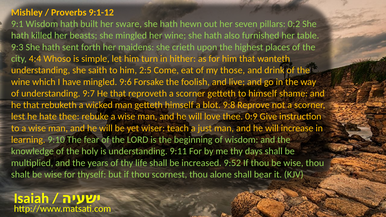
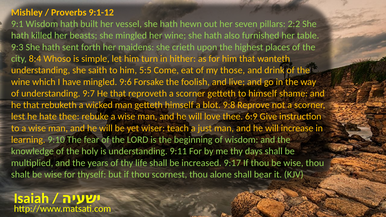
sware: sware -> vessel
0:2: 0:2 -> 2:2
4:4: 4:4 -> 8:4
2:5: 2:5 -> 5:5
0:9: 0:9 -> 6:9
9:52: 9:52 -> 9:17
